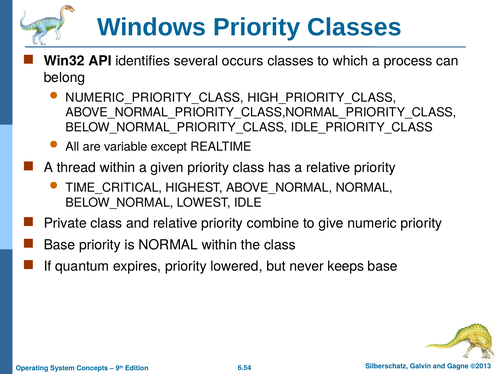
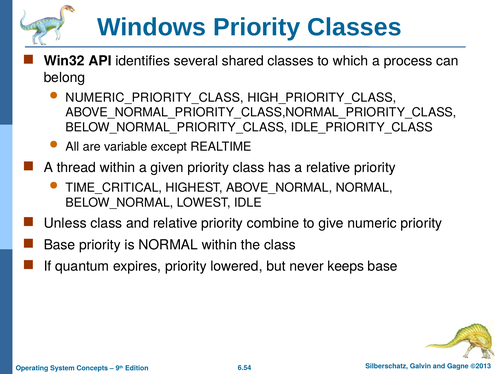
occurs: occurs -> shared
Private: Private -> Unless
